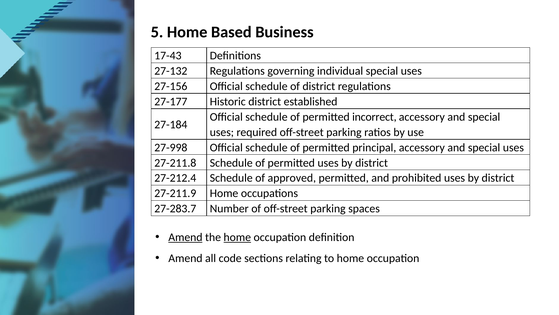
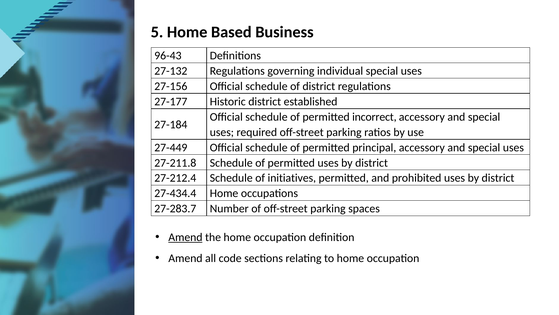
17-43: 17-43 -> 96-43
27-998: 27-998 -> 27-449
approved: approved -> initiatives
27-211.9: 27-211.9 -> 27-434.4
home at (237, 237) underline: present -> none
